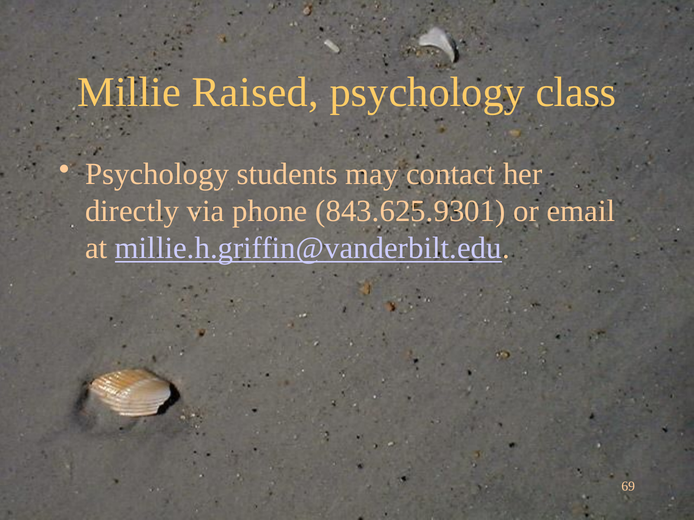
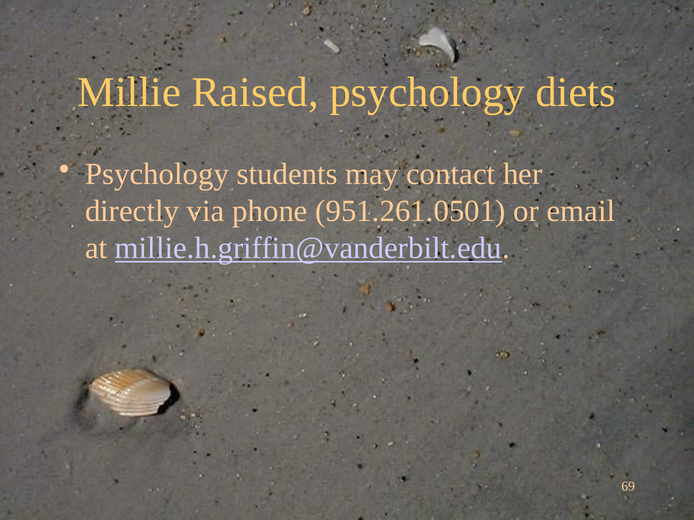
class: class -> diets
843.625.9301: 843.625.9301 -> 951.261.0501
